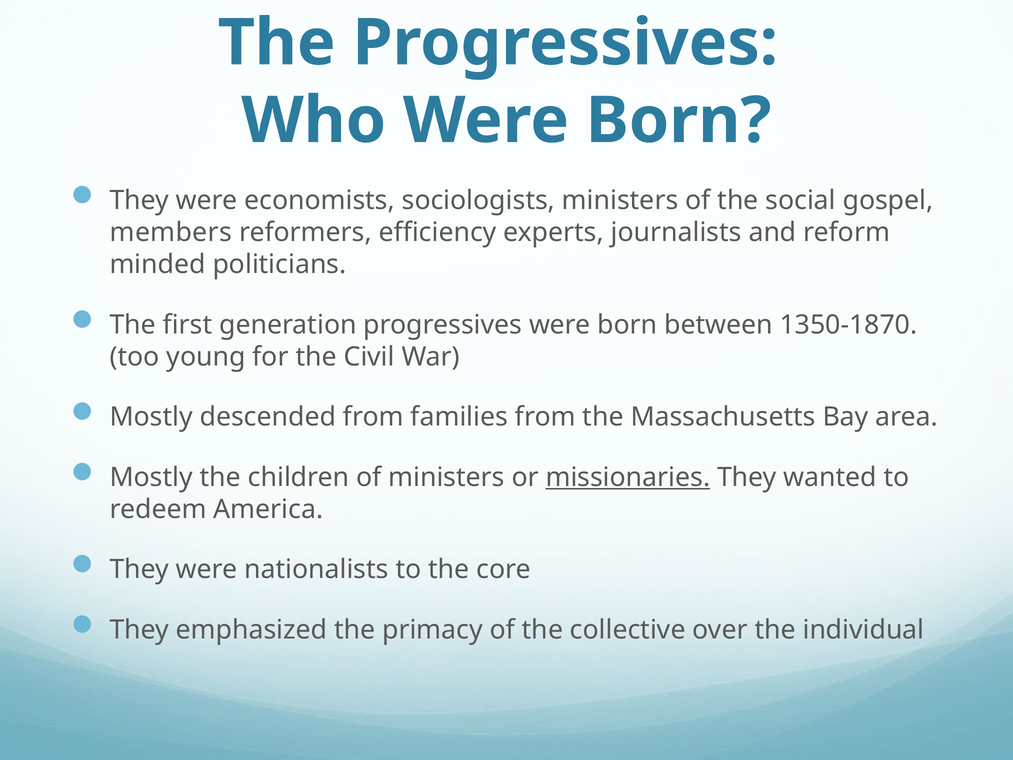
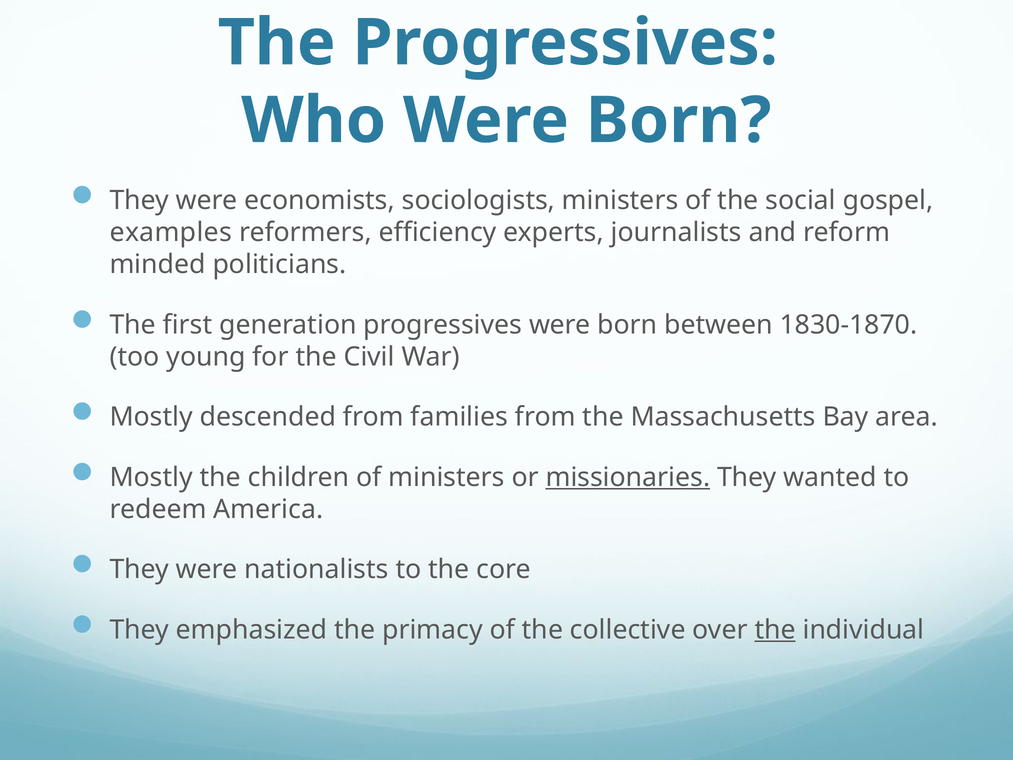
members: members -> examples
1350-1870: 1350-1870 -> 1830-1870
the at (775, 630) underline: none -> present
